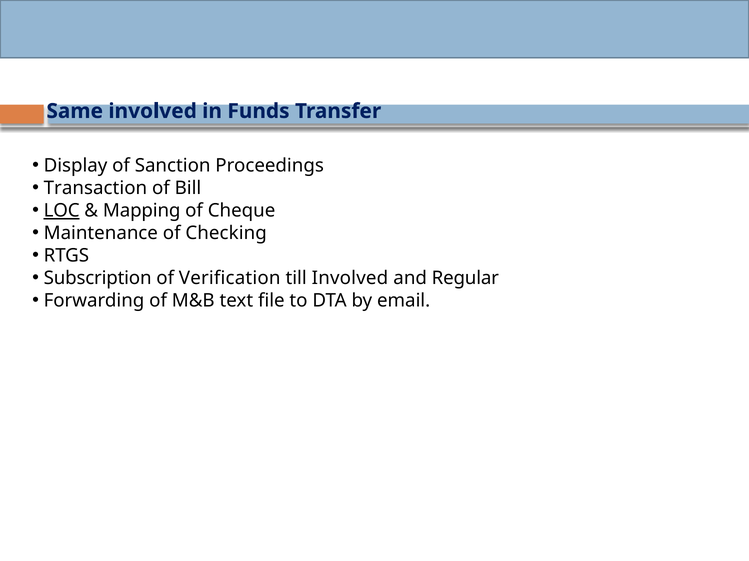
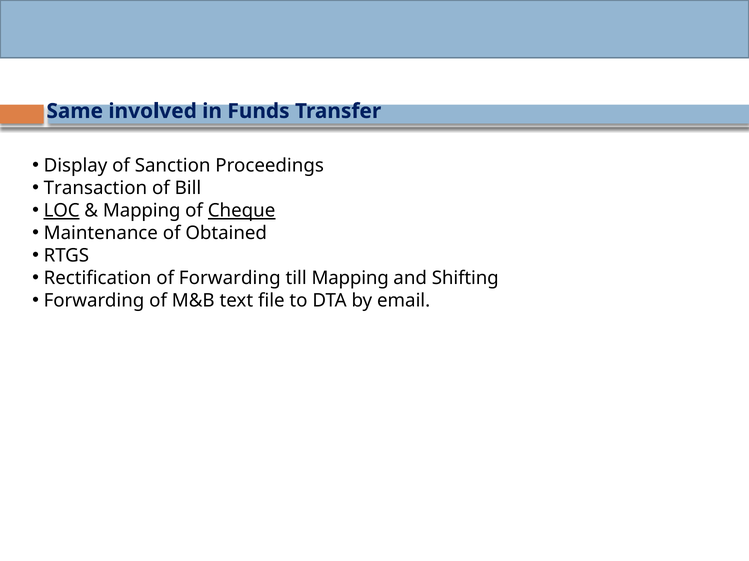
Cheque underline: none -> present
Checking: Checking -> Obtained
Subscription: Subscription -> Rectification
of Verification: Verification -> Forwarding
till Involved: Involved -> Mapping
Regular: Regular -> Shifting
